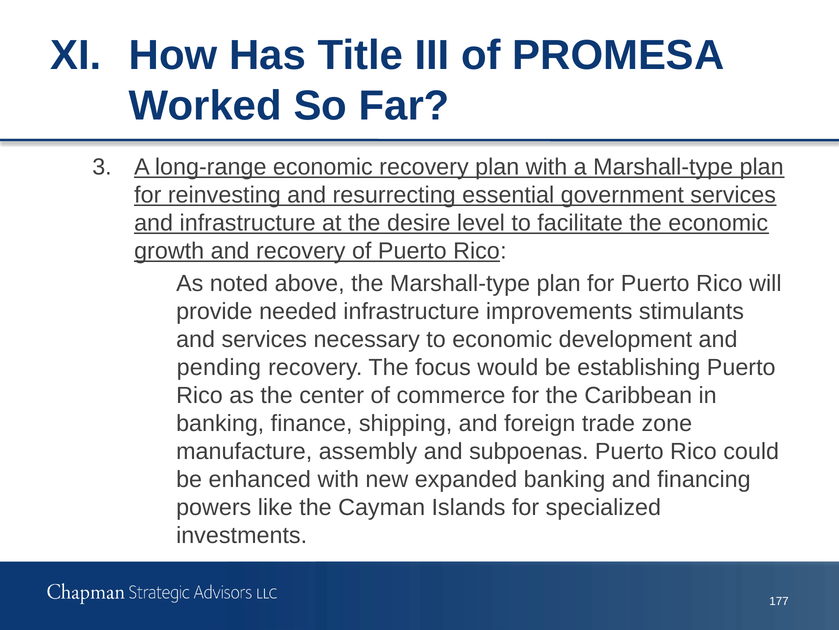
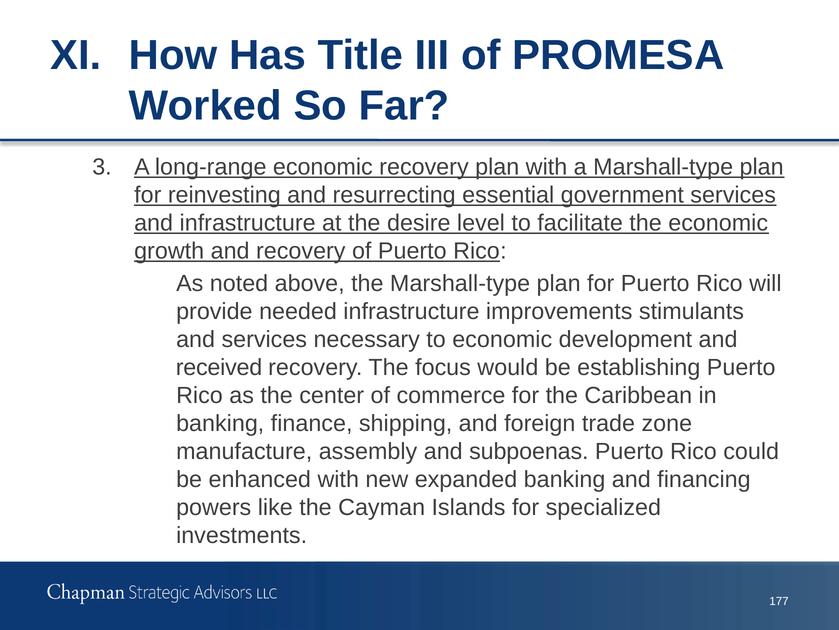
pending: pending -> received
